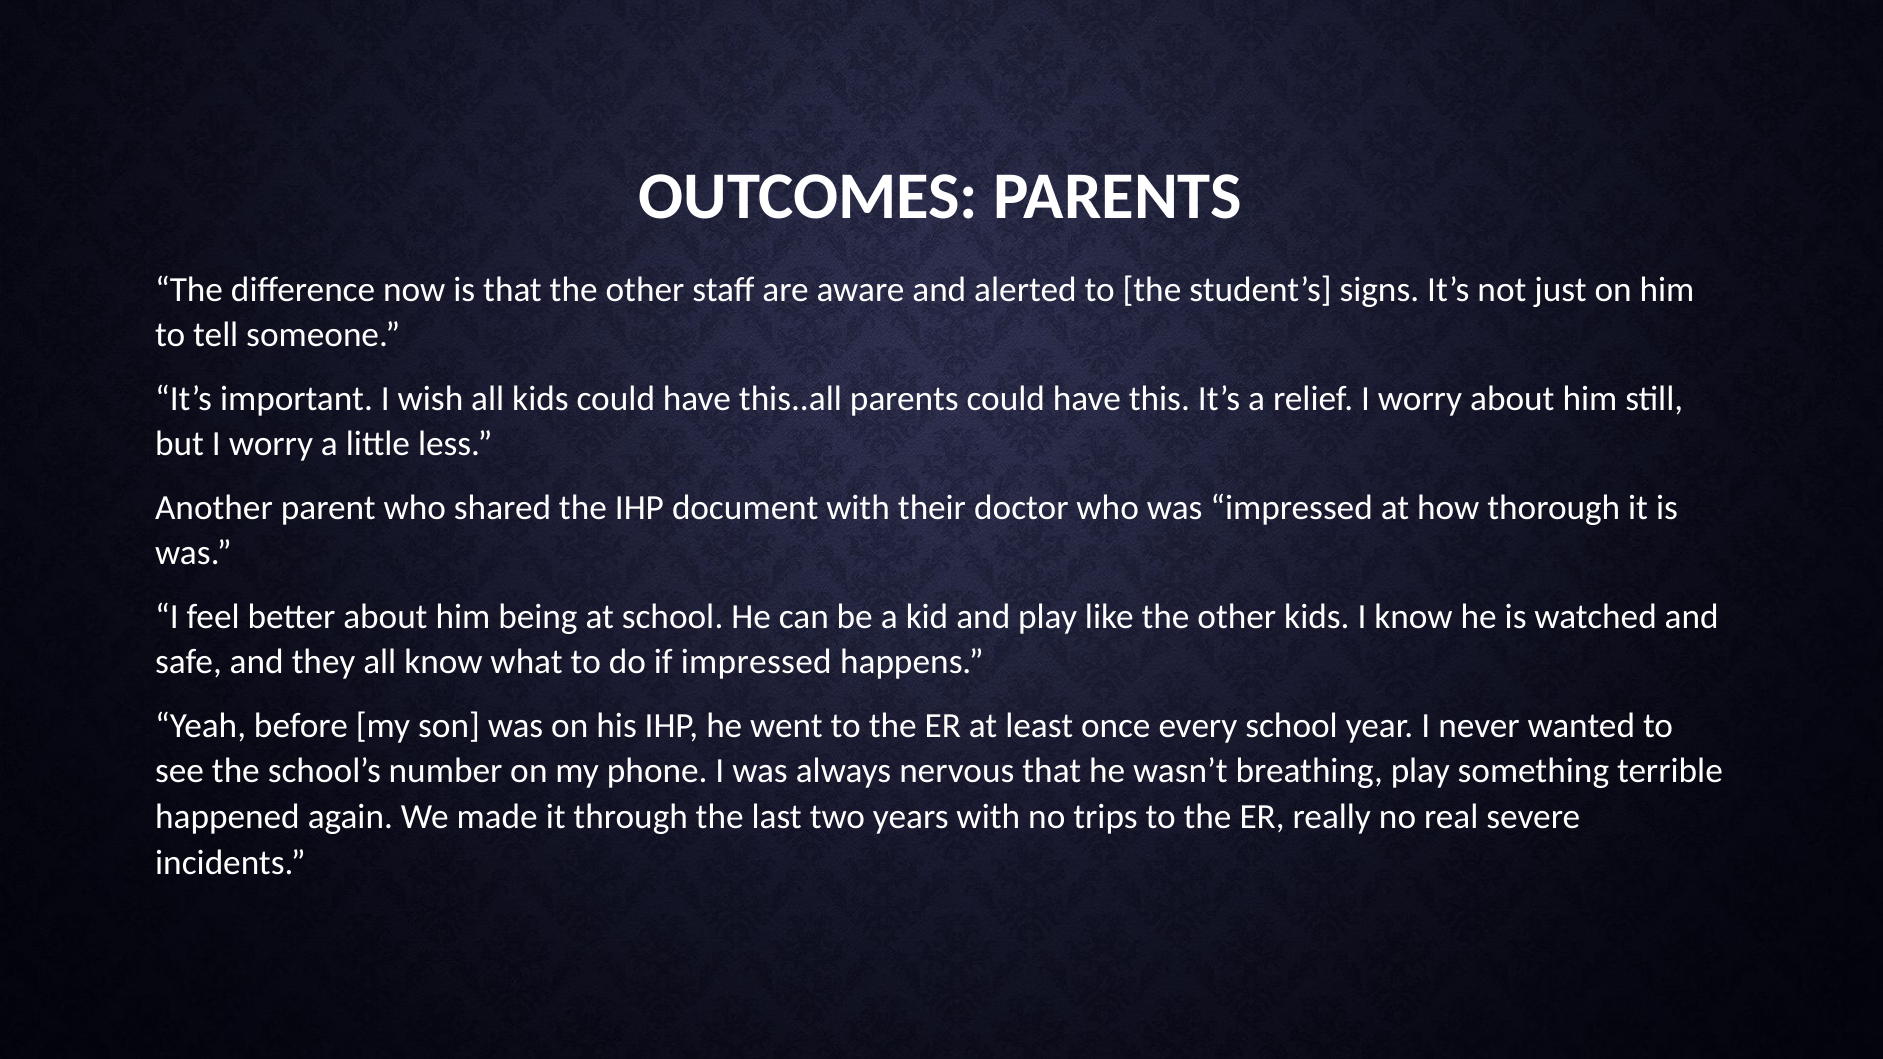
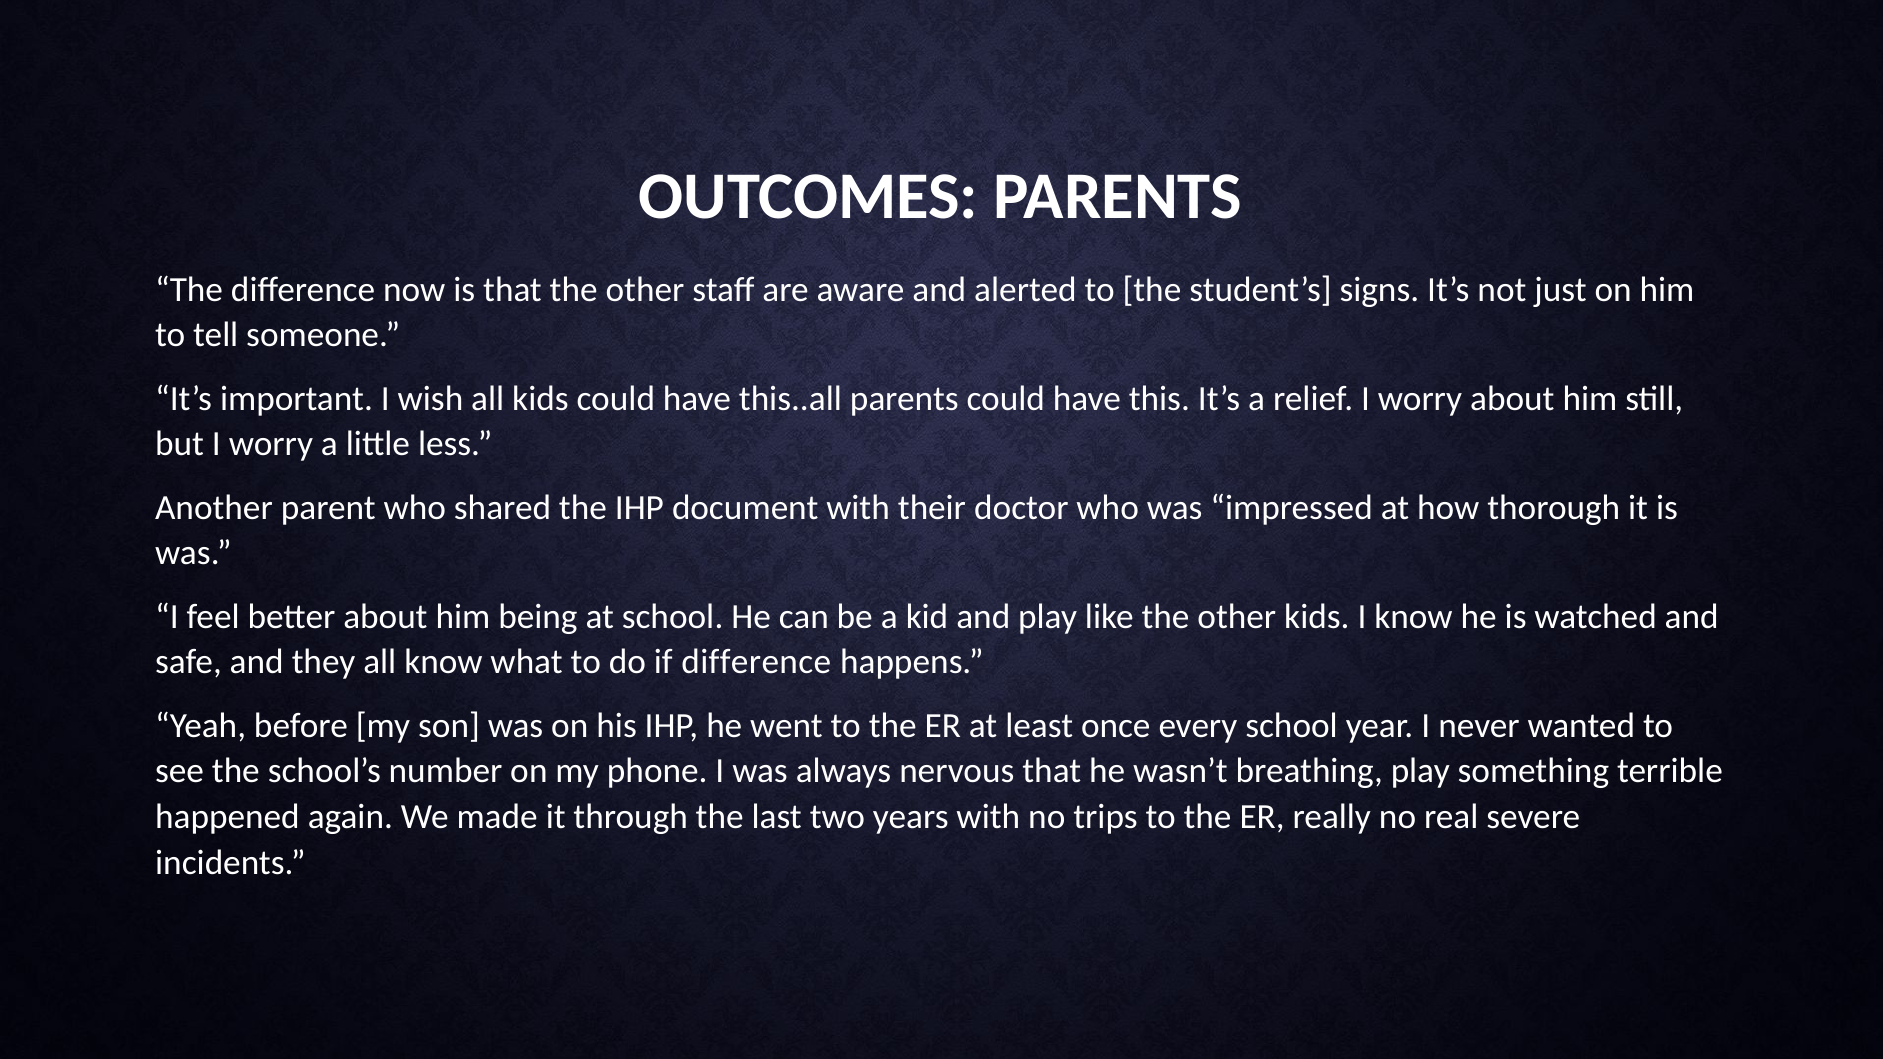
if impressed: impressed -> difference
